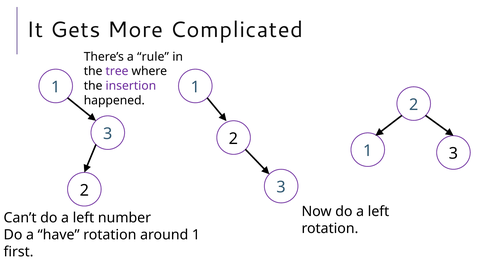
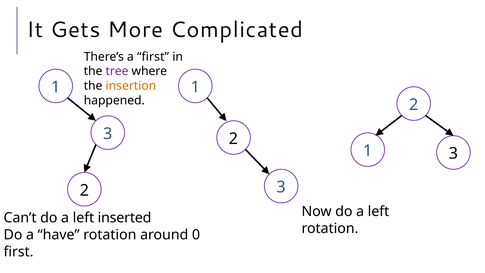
a rule: rule -> first
insertion colour: purple -> orange
number: number -> inserted
around 1: 1 -> 0
